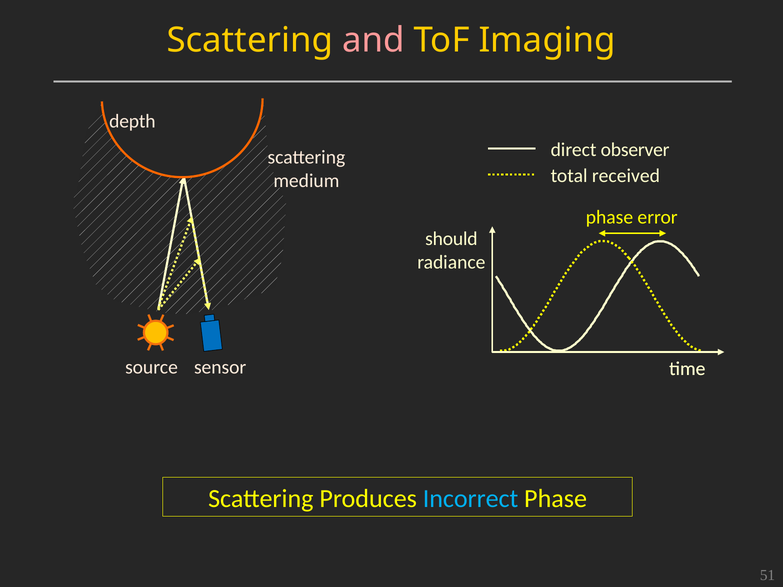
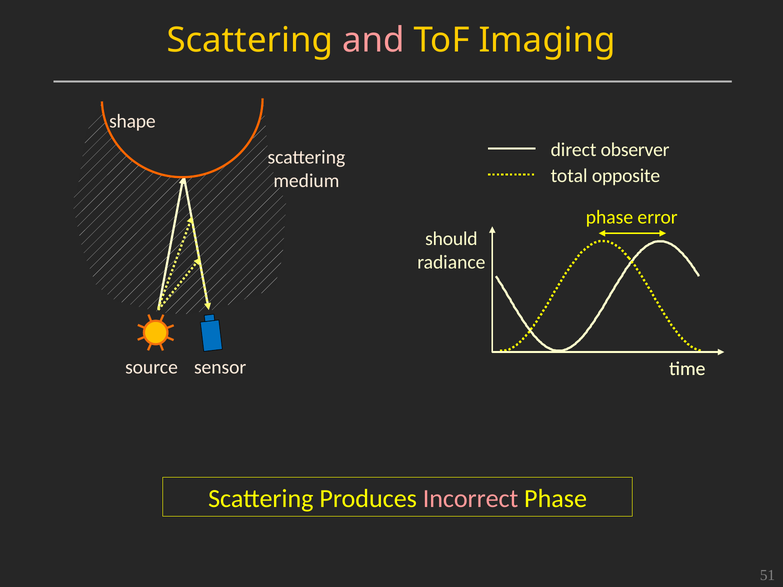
depth: depth -> shape
received: received -> opposite
Incorrect colour: light blue -> pink
